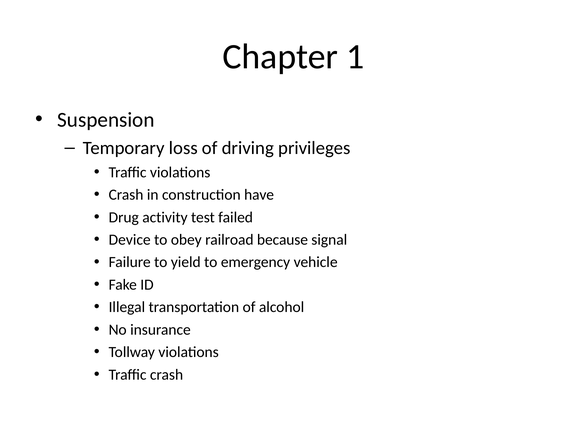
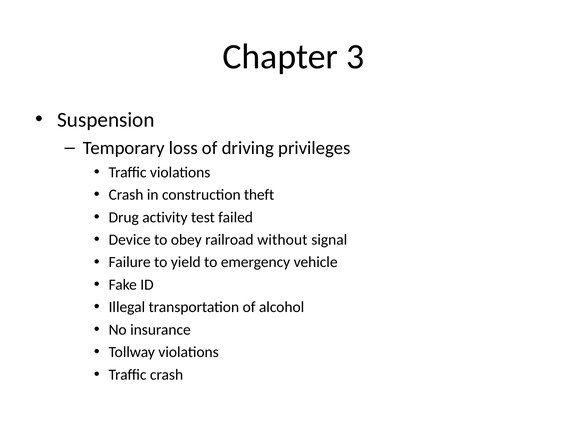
1: 1 -> 3
have: have -> theft
because: because -> without
